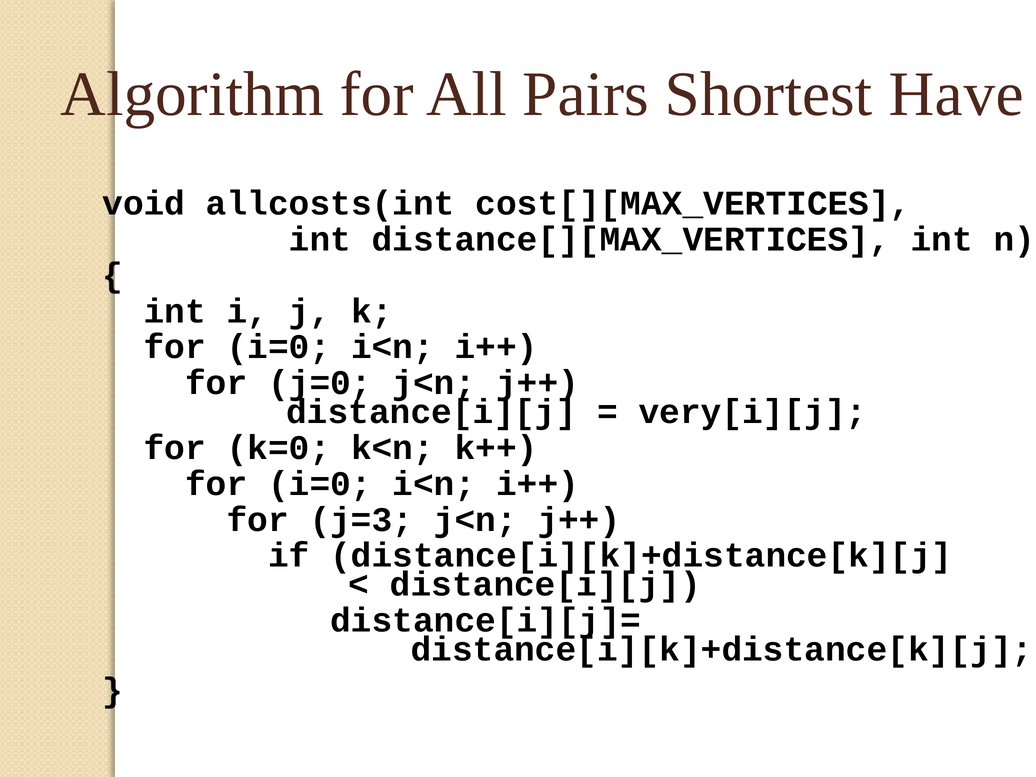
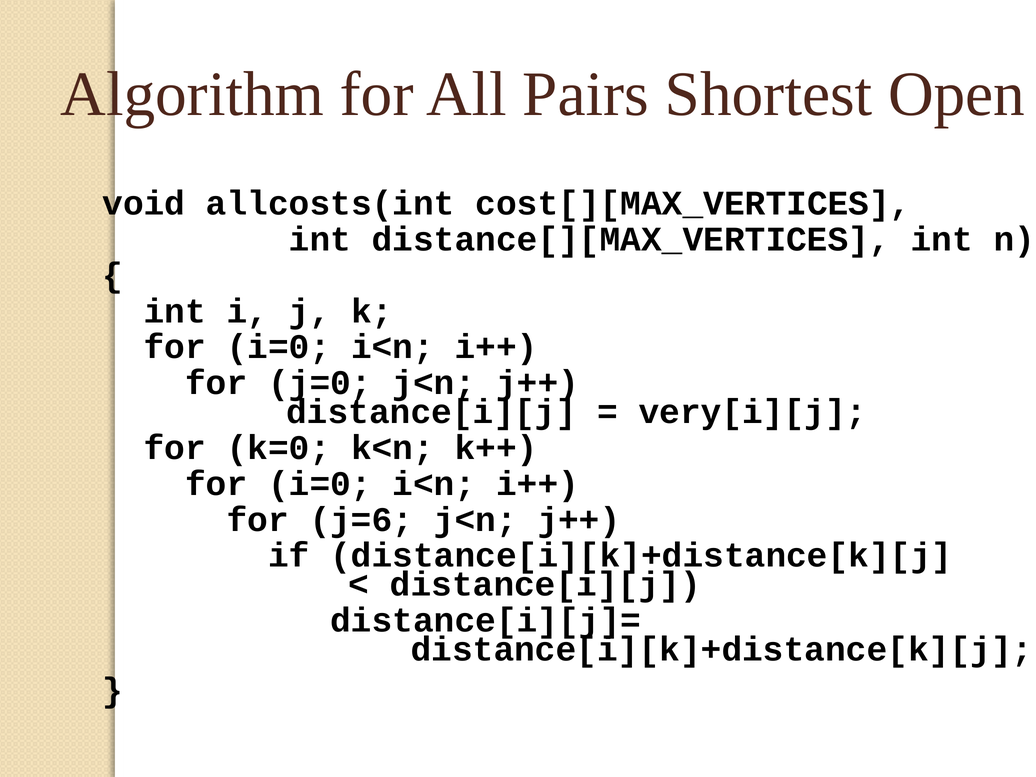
Have: Have -> Open
j=3: j=3 -> j=6
